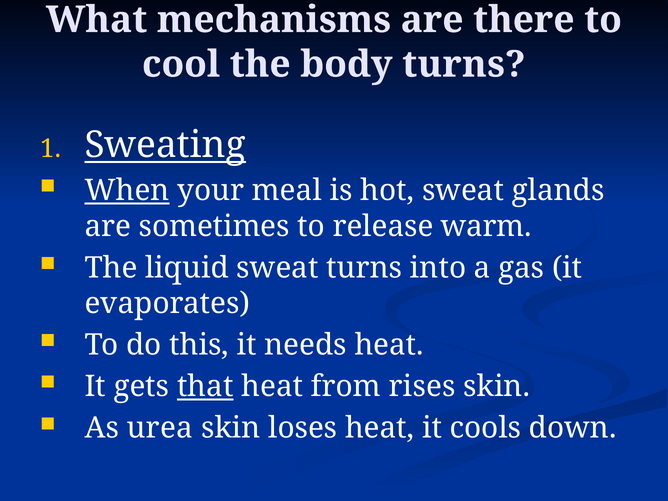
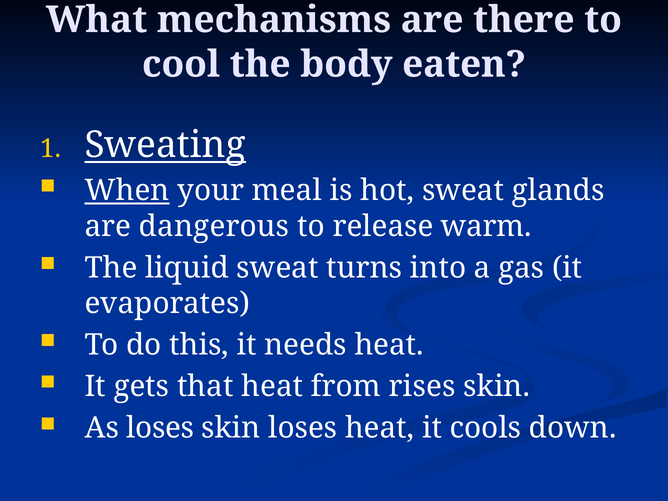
body turns: turns -> eaten
sometimes: sometimes -> dangerous
that underline: present -> none
As urea: urea -> loses
